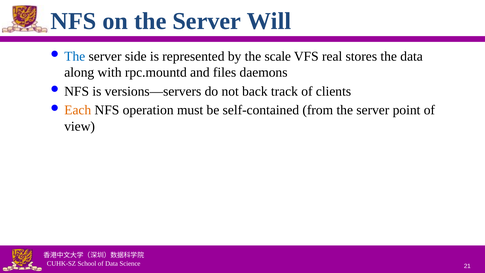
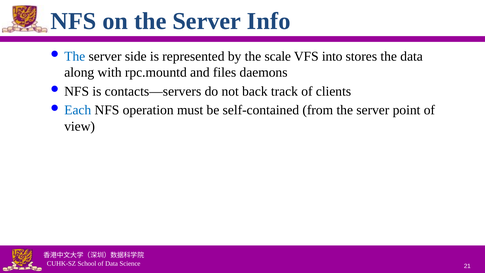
Will: Will -> Info
real: real -> into
versions—servers: versions—servers -> contacts—servers
Each colour: orange -> blue
